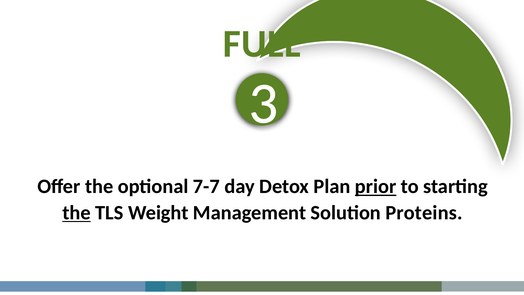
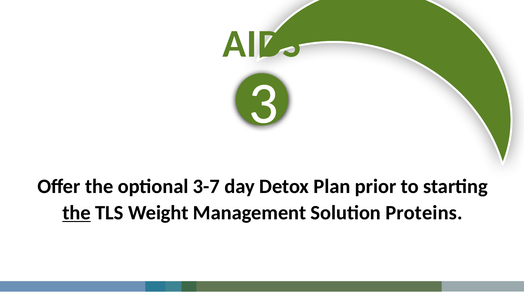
FULL: FULL -> AIDS
7-7: 7-7 -> 3-7
prior underline: present -> none
